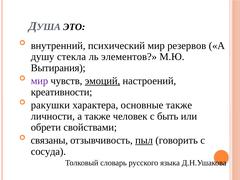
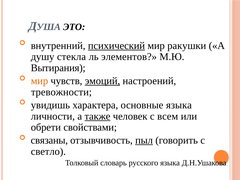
психический underline: none -> present
резервов: резервов -> ракушки
мир at (39, 81) colour: purple -> orange
креативности: креативности -> тревожности
ракушки: ракушки -> увидишь
основные также: также -> языка
также at (97, 116) underline: none -> present
быть: быть -> всем
сосуда: сосуда -> светло
